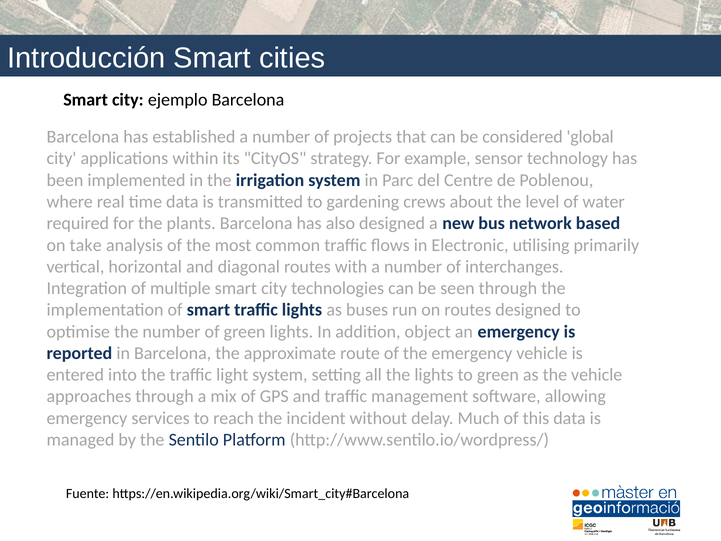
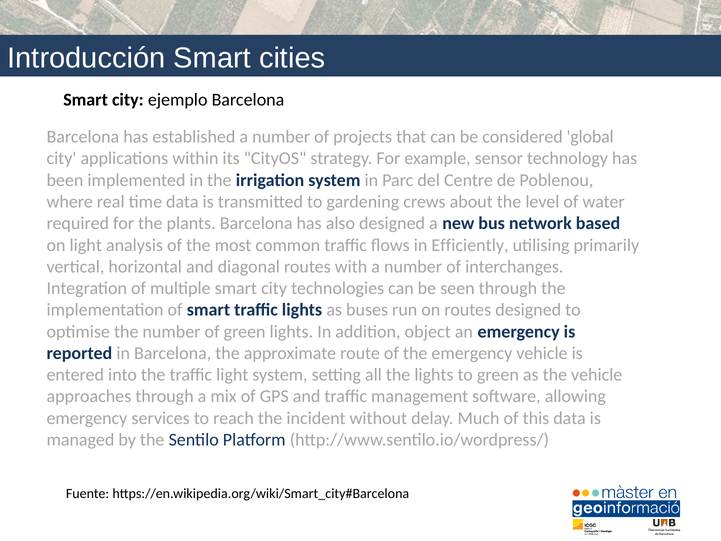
on take: take -> light
Electronic: Electronic -> Efficiently
